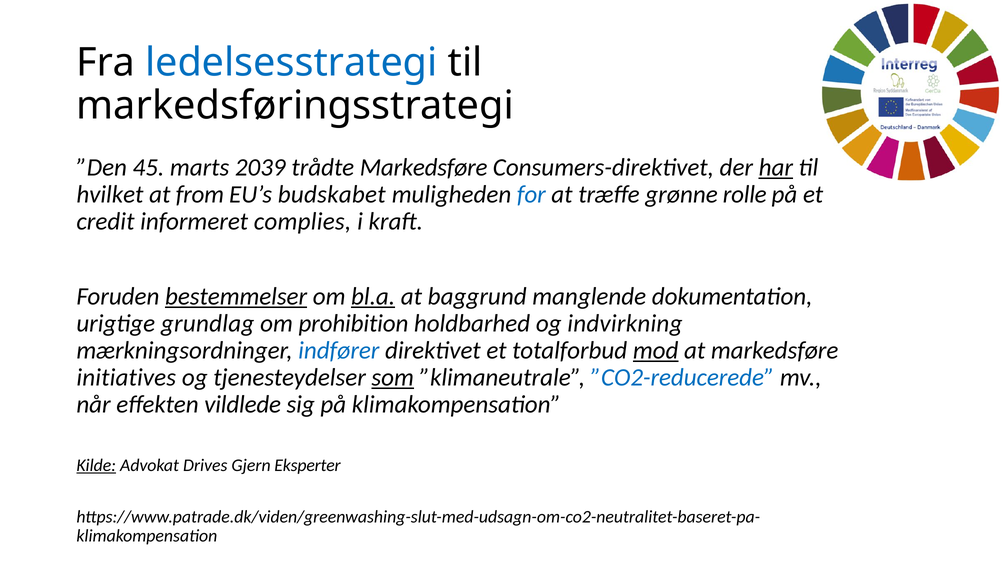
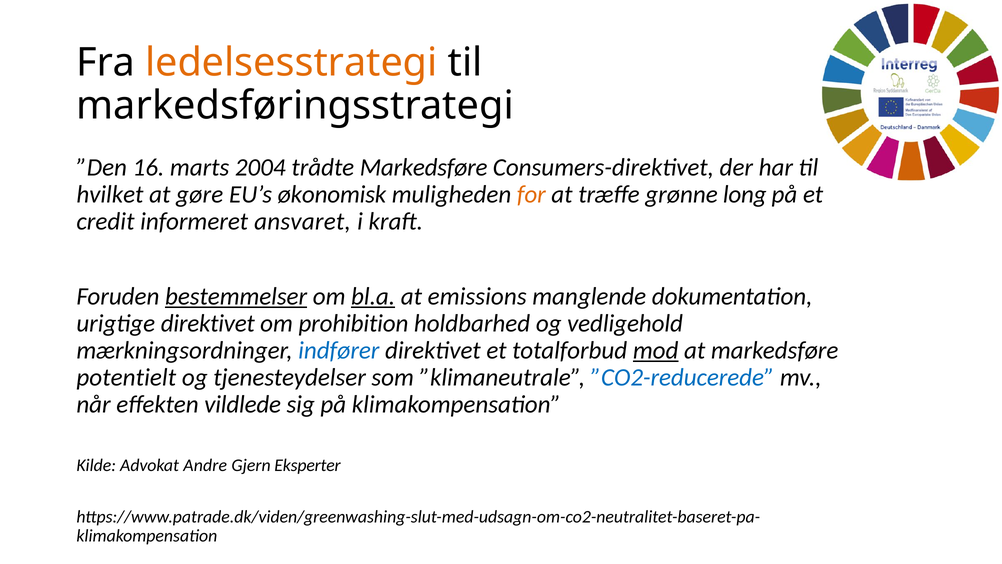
ledelsesstrategi colour: blue -> orange
45: 45 -> 16
2039: 2039 -> 2004
har underline: present -> none
from: from -> gøre
budskabet: budskabet -> økonomisk
for colour: blue -> orange
rolle: rolle -> long
complies: complies -> ansvaret
baggrund: baggrund -> emissions
urigtige grundlag: grundlag -> direktivet
indvirkning: indvirkning -> vedligehold
initiatives: initiatives -> potentielt
som underline: present -> none
Kilde underline: present -> none
Drives: Drives -> Andre
